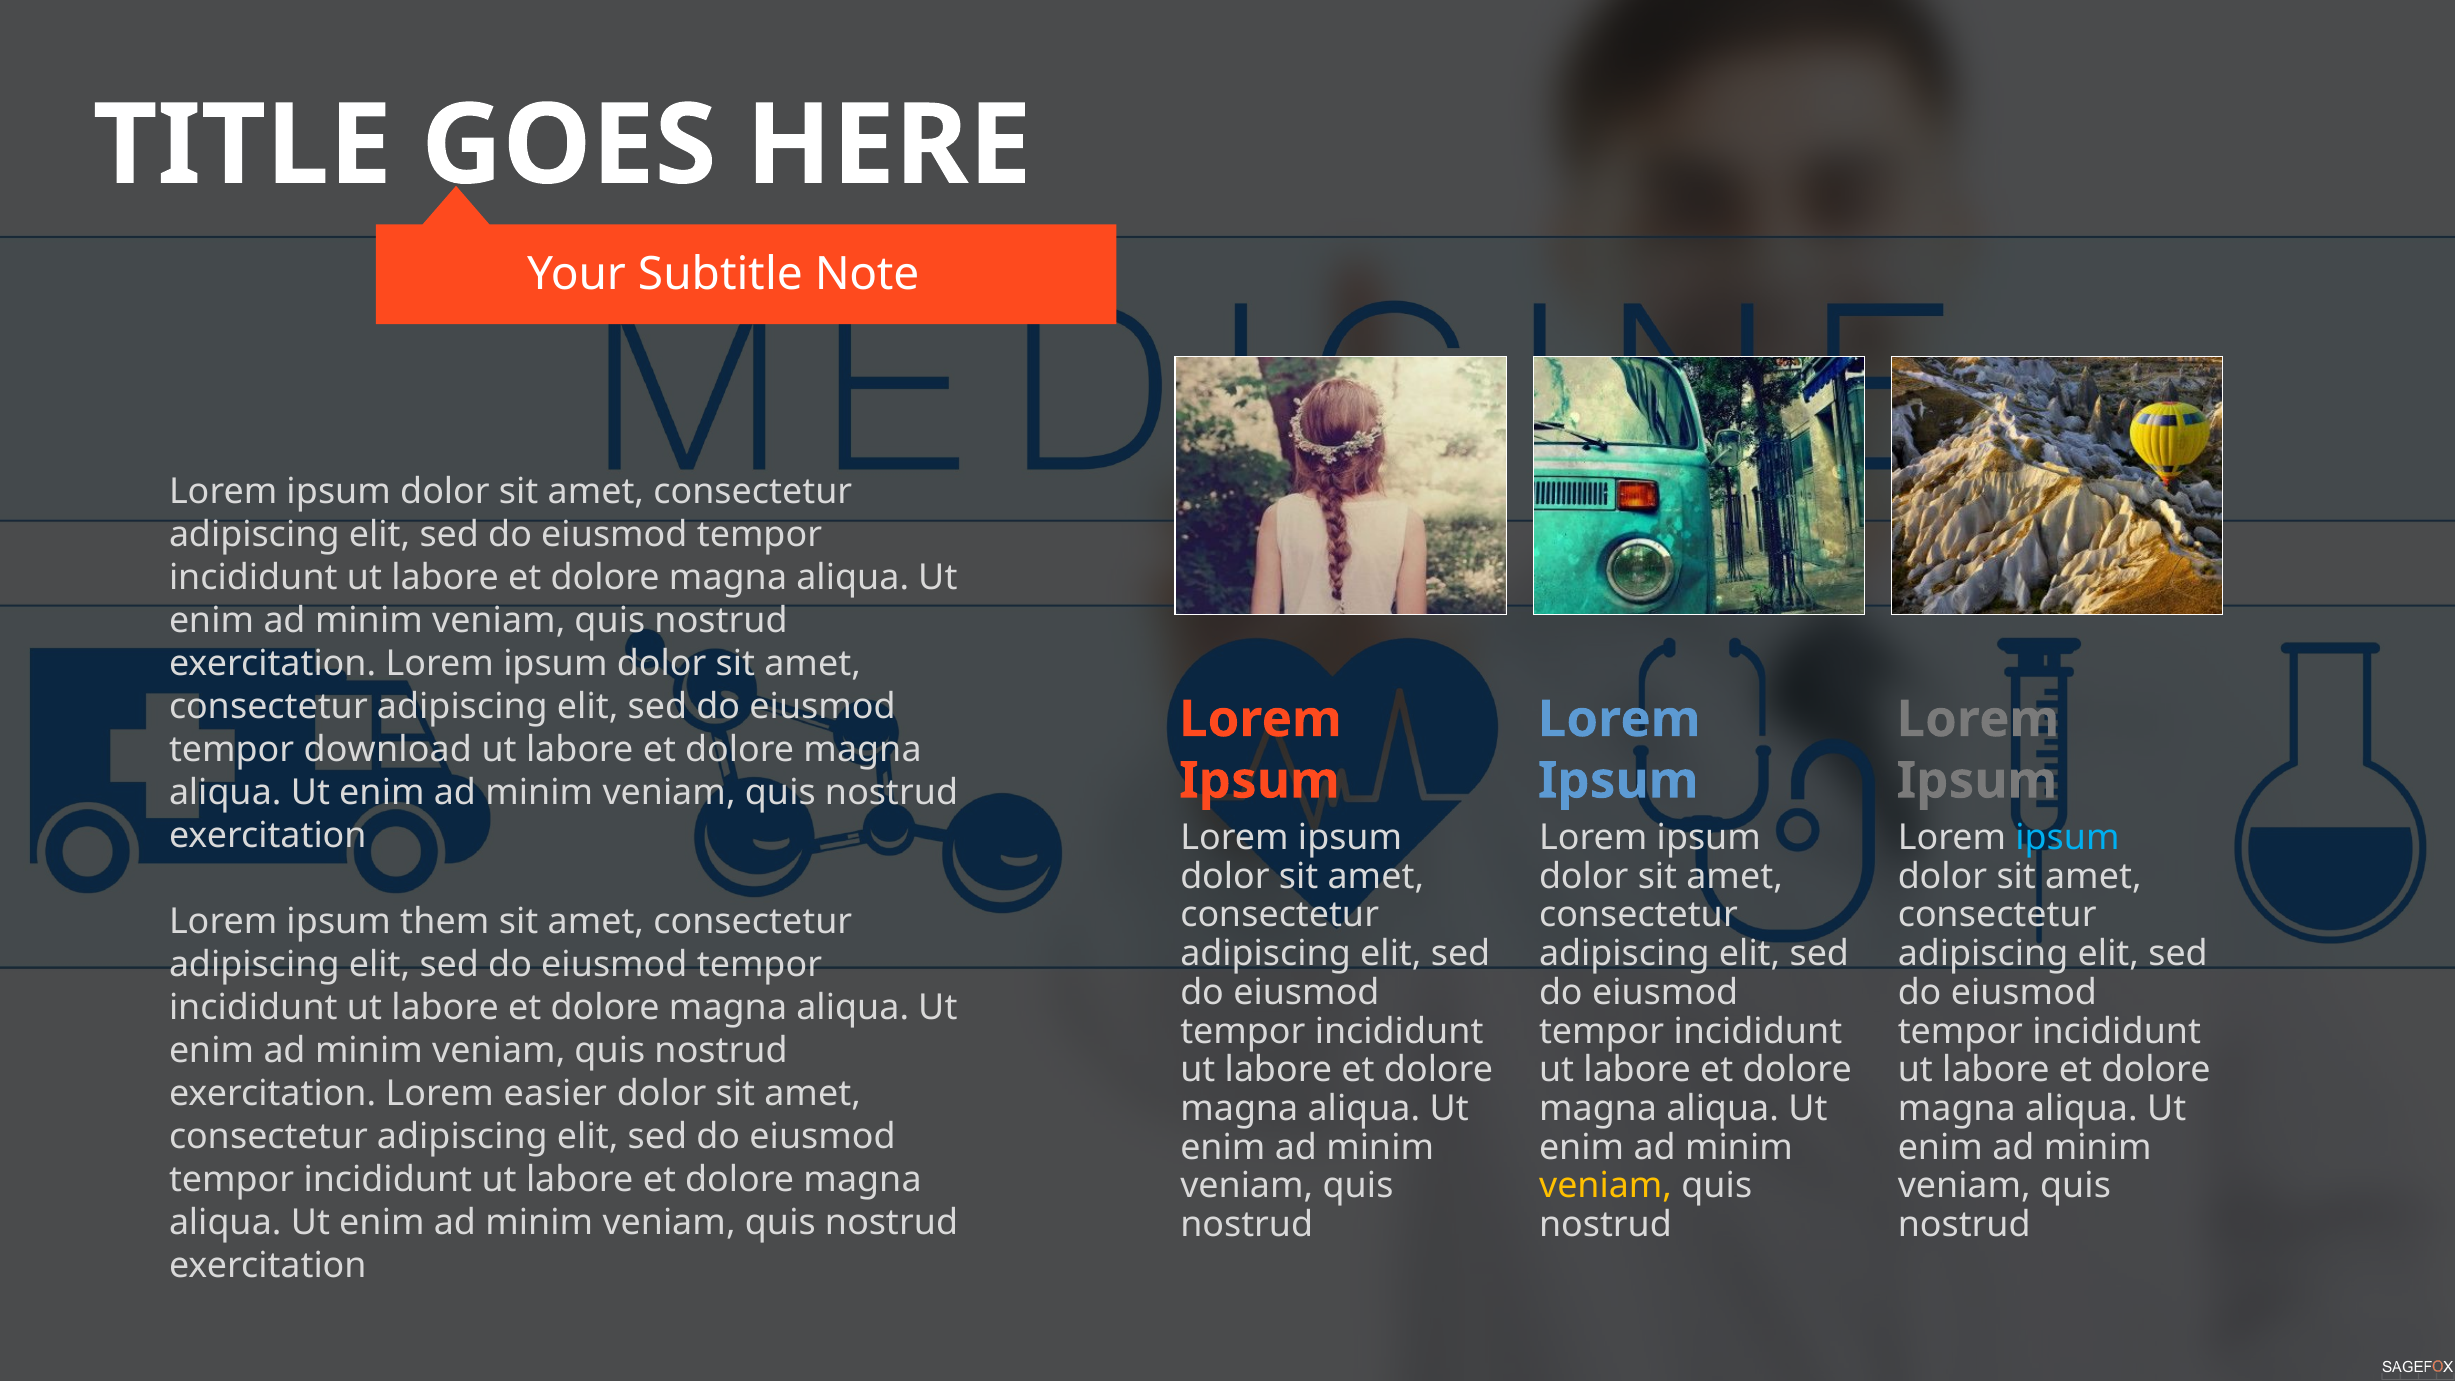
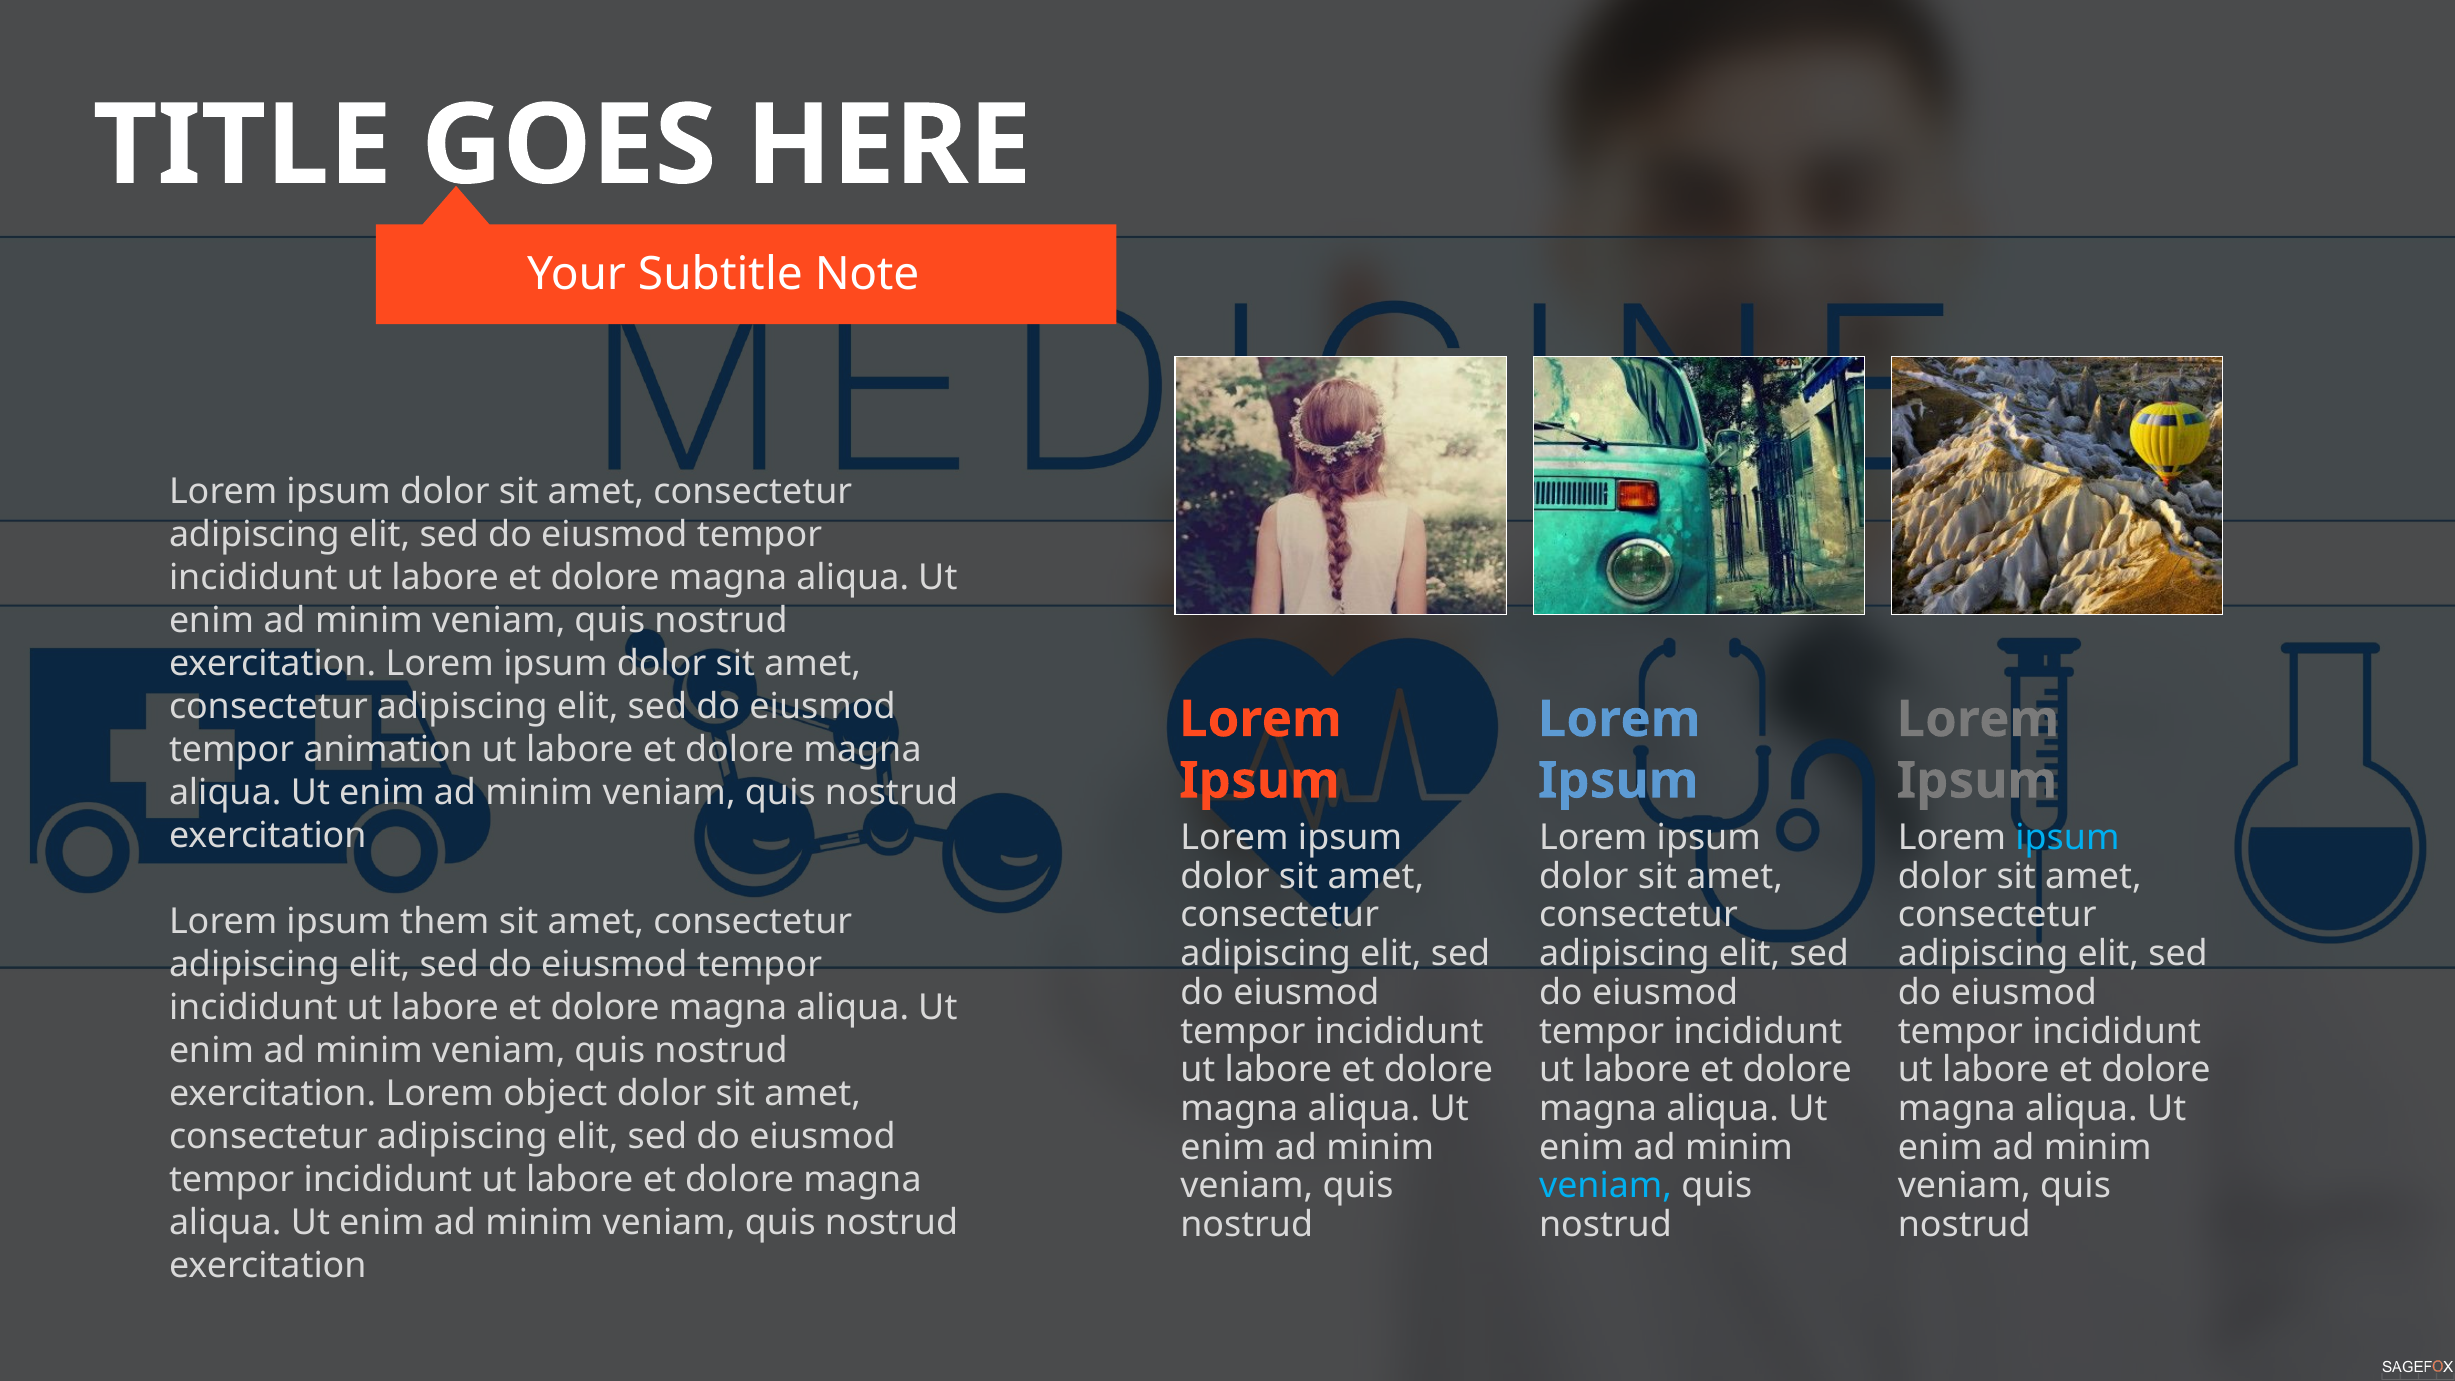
download: download -> animation
easier: easier -> object
veniam at (1606, 1186) colour: yellow -> light blue
